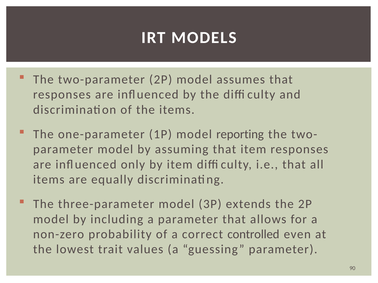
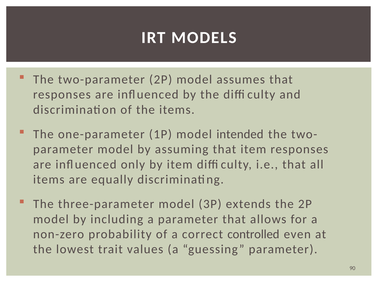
reporting: reporting -> intended
